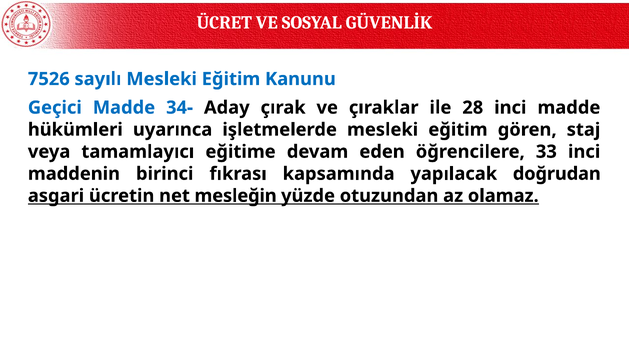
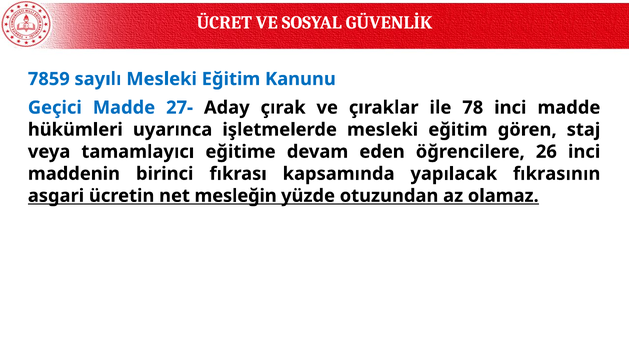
7526: 7526 -> 7859
34-: 34- -> 27-
28: 28 -> 78
33: 33 -> 26
doğrudan: doğrudan -> fıkrasının
